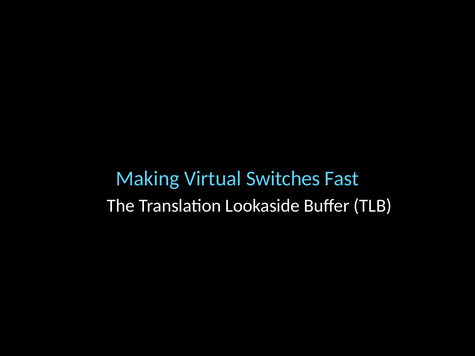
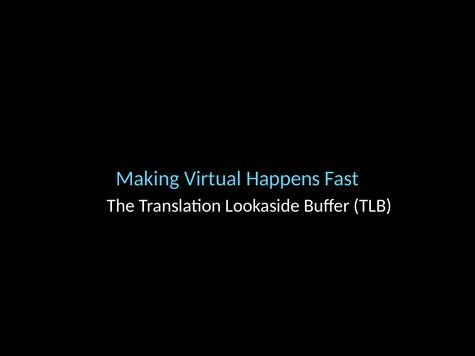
Switches: Switches -> Happens
